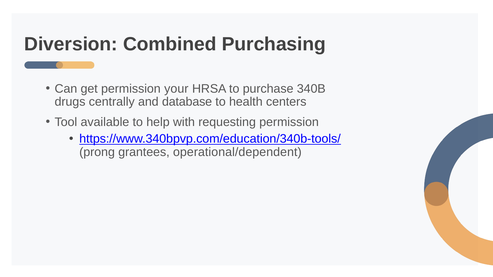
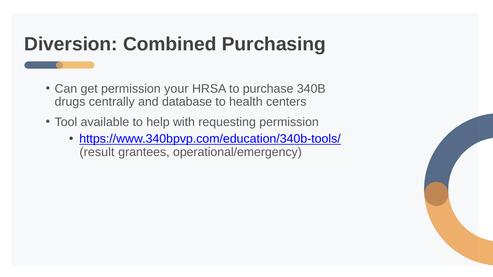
prong: prong -> result
operational/dependent: operational/dependent -> operational/emergency
